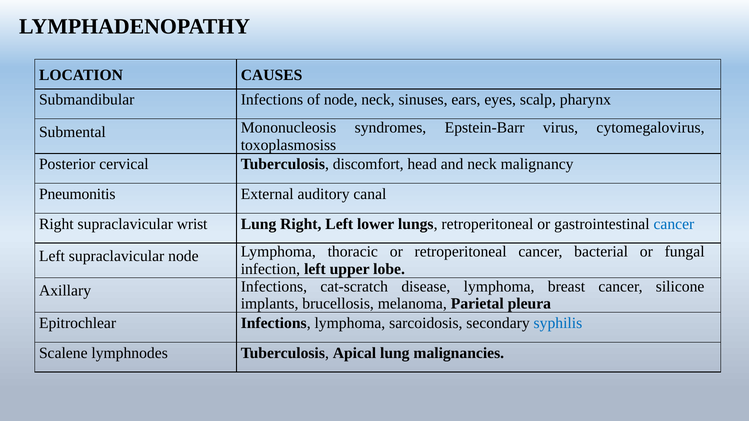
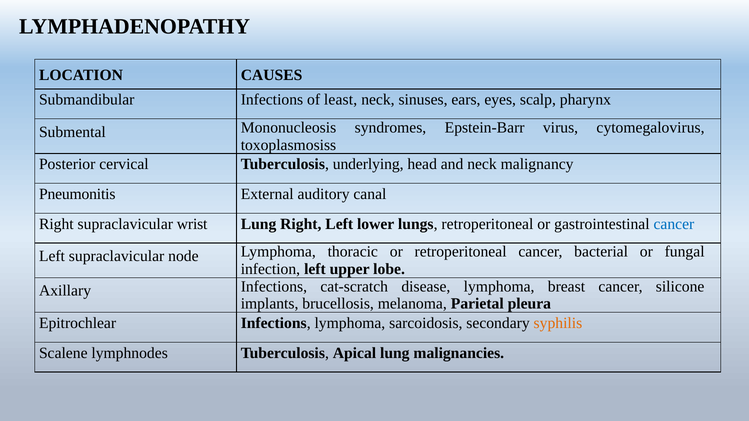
of node: node -> least
discomfort: discomfort -> underlying
syphilis colour: blue -> orange
